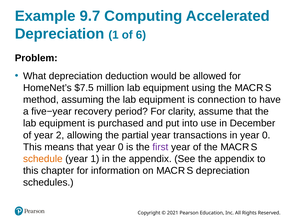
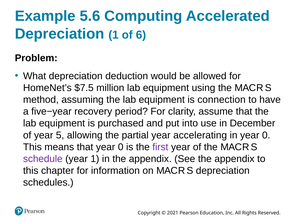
9.7: 9.7 -> 5.6
2: 2 -> 5
transactions: transactions -> accelerating
schedule colour: orange -> purple
